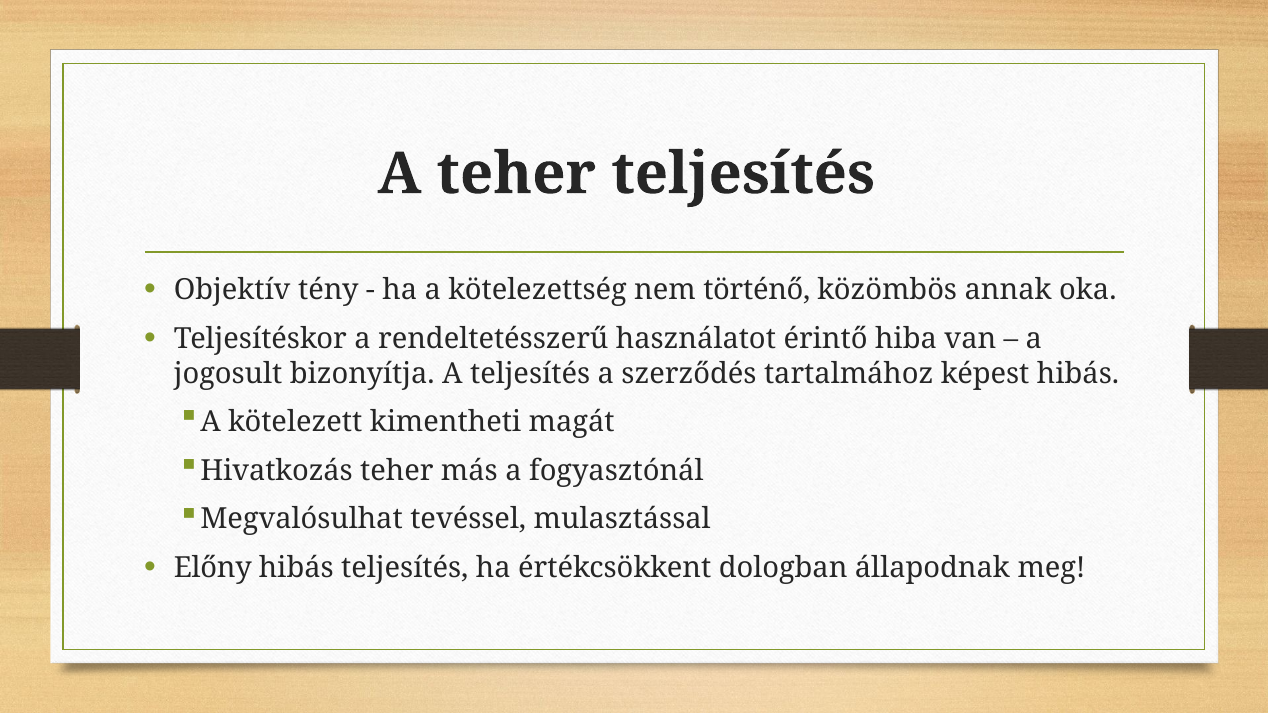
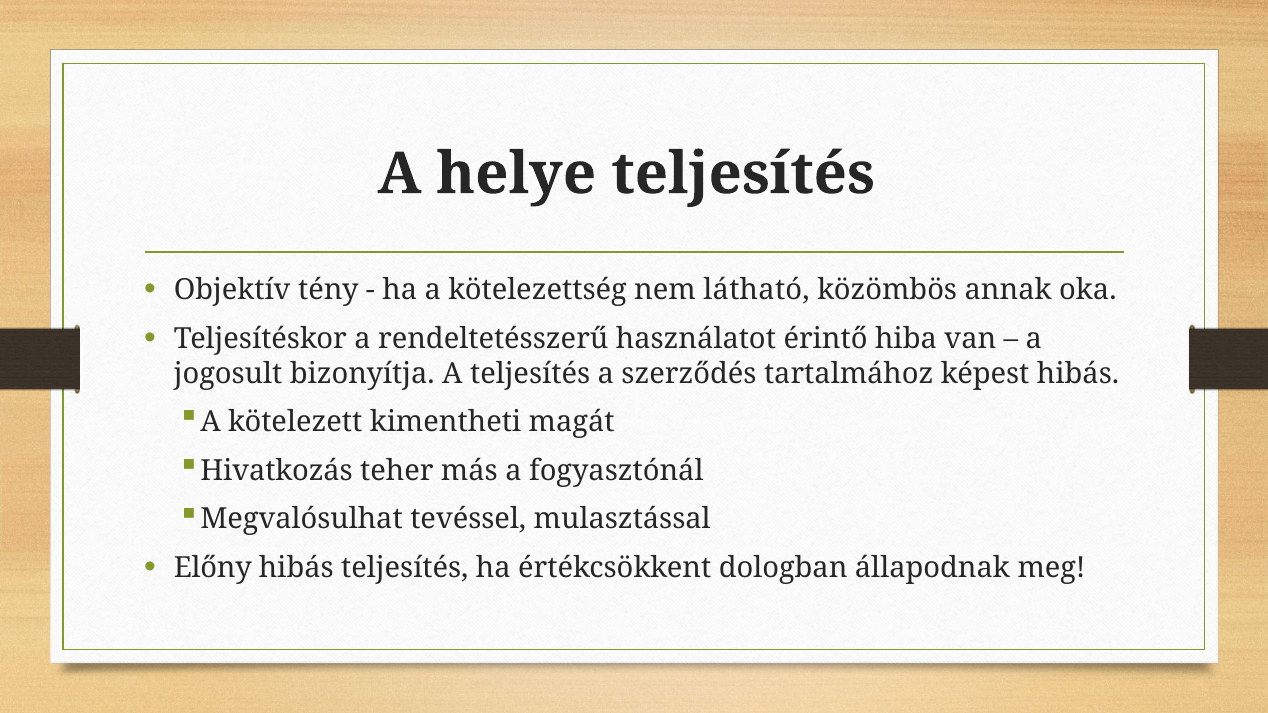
A teher: teher -> helye
történő: történő -> látható
